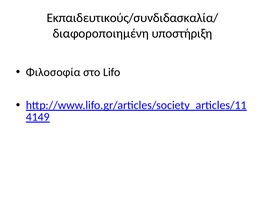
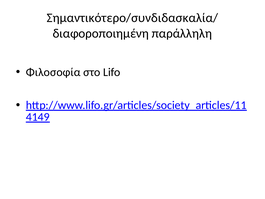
Εκπαιδευτικούς/συνδιδασκαλία/: Εκπαιδευτικούς/συνδιδασκαλία/ -> Σημαντικότερο/συνδιδασκαλία/
υποστήριξη: υποστήριξη -> παράλληλη
